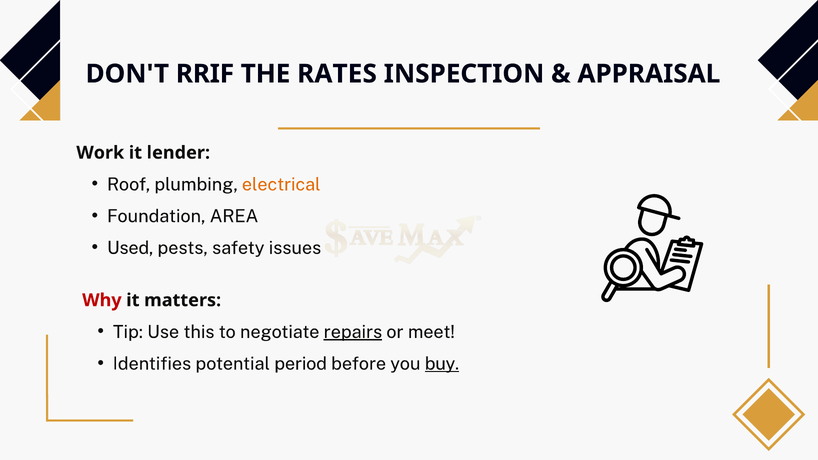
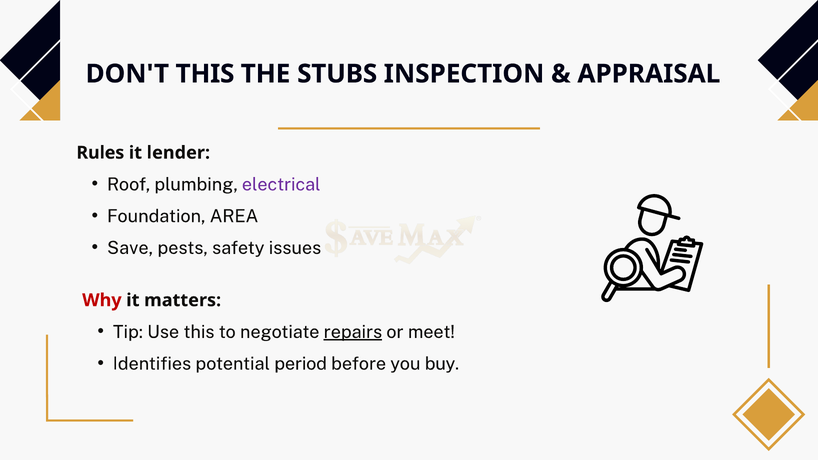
DON'T RRIF: RRIF -> THIS
RATES: RATES -> STUBS
Work: Work -> Rules
electrical colour: orange -> purple
Used: Used -> Save
buy underline: present -> none
